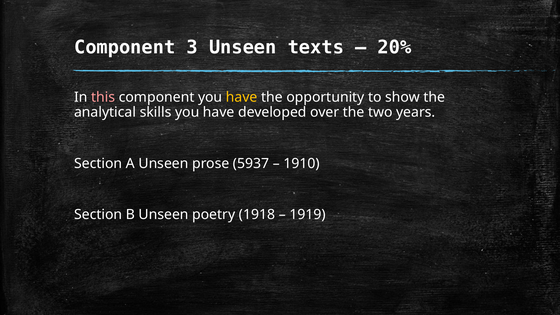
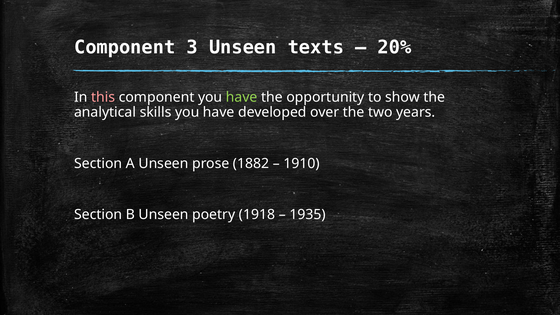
have at (242, 97) colour: yellow -> light green
5937: 5937 -> 1882
1919: 1919 -> 1935
